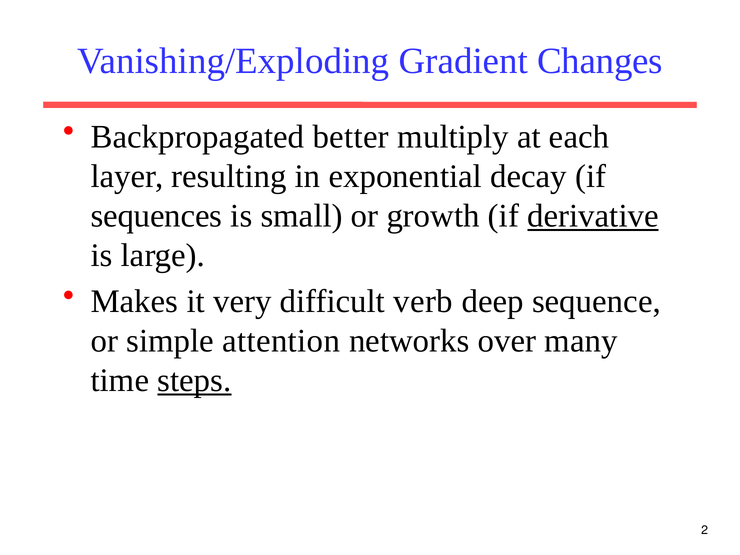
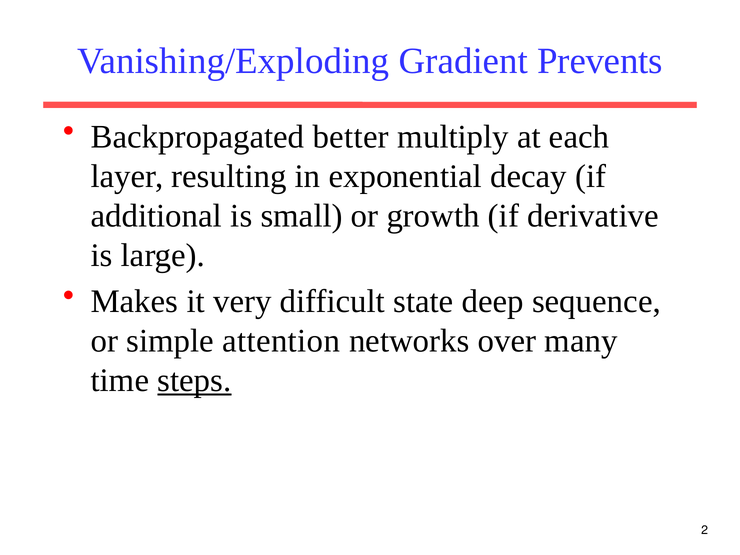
Changes: Changes -> Prevents
sequences: sequences -> additional
derivative underline: present -> none
verb: verb -> state
